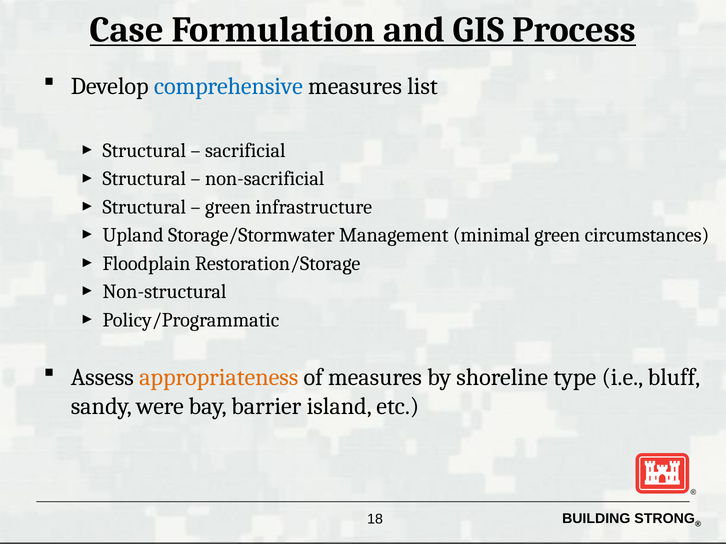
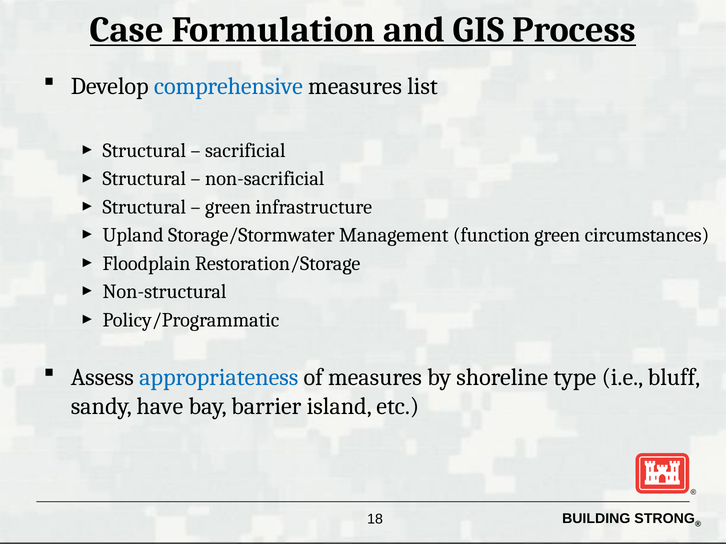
minimal: minimal -> function
appropriateness colour: orange -> blue
were: were -> have
